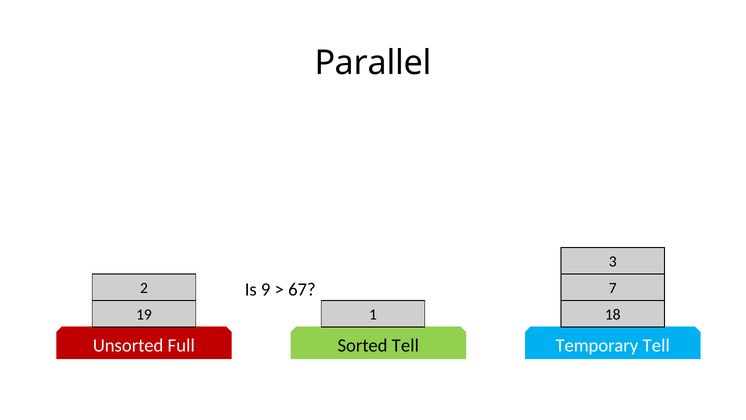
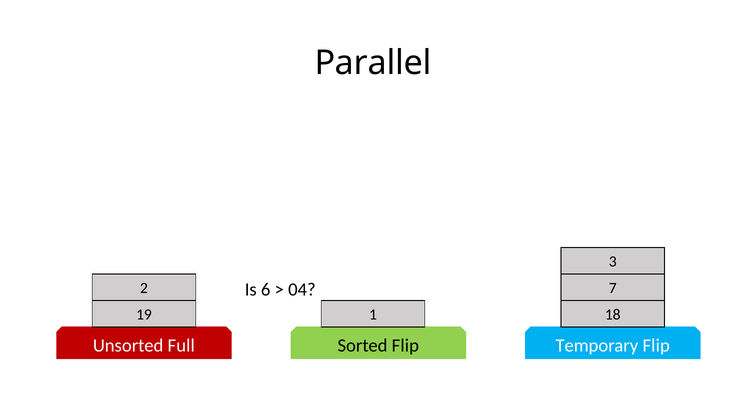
9: 9 -> 6
67: 67 -> 04
Sorted Tell: Tell -> Flip
Temporary Tell: Tell -> Flip
